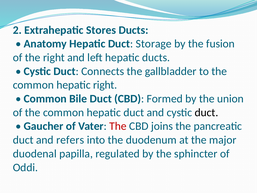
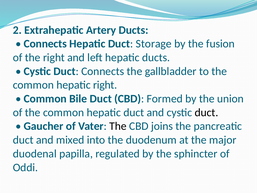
Stores: Stores -> Artery
Anatomy at (45, 44): Anatomy -> Connects
The at (118, 126) colour: red -> black
refers: refers -> mixed
